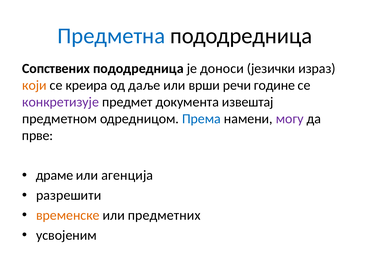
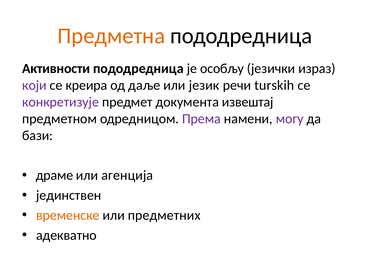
Предметна colour: blue -> orange
Сопствених: Сопствених -> Активности
доноси: доноси -> особљу
који colour: orange -> purple
врши: врши -> језик
године: године -> turskih
Према colour: blue -> purple
прве: прве -> бази
разрешити: разрешити -> јединствен
усвојеним: усвојеним -> адекватно
